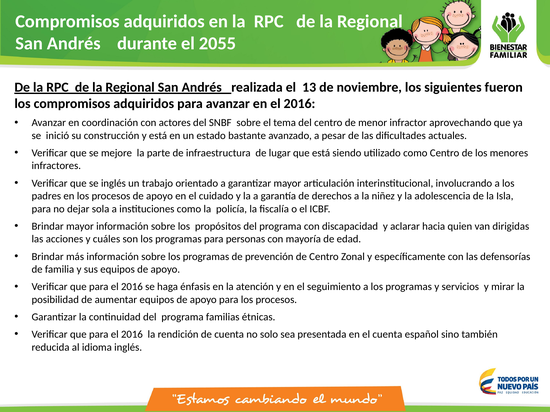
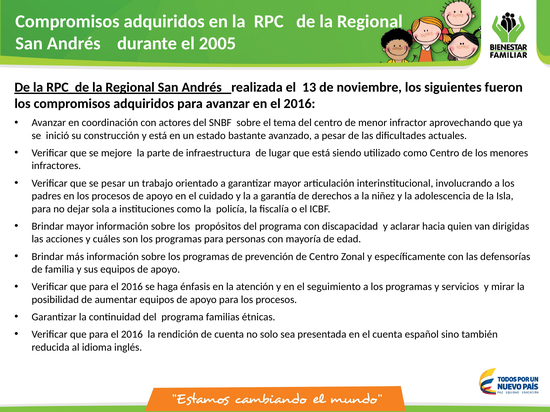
2055: 2055 -> 2005
se inglés: inglés -> pesar
